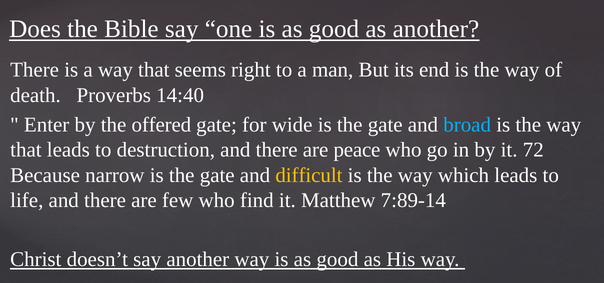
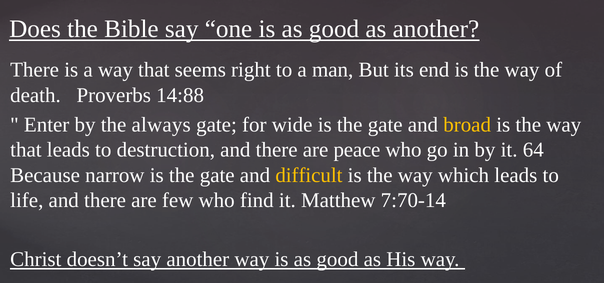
14:40: 14:40 -> 14:88
offered: offered -> always
broad colour: light blue -> yellow
72: 72 -> 64
7:89-14: 7:89-14 -> 7:70-14
